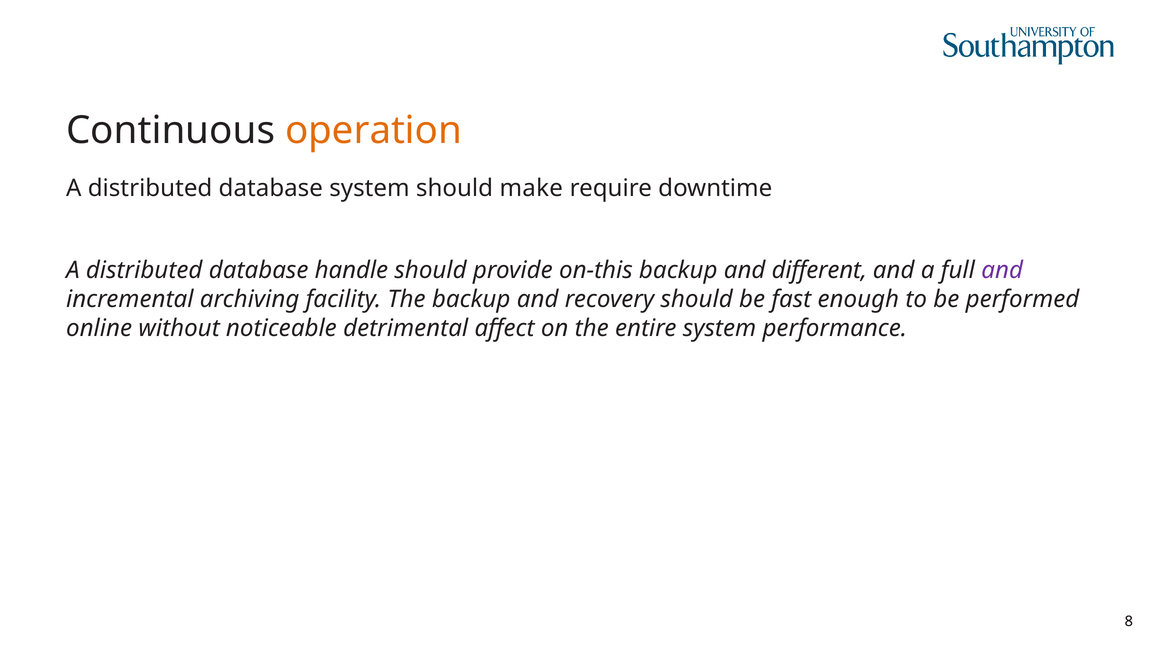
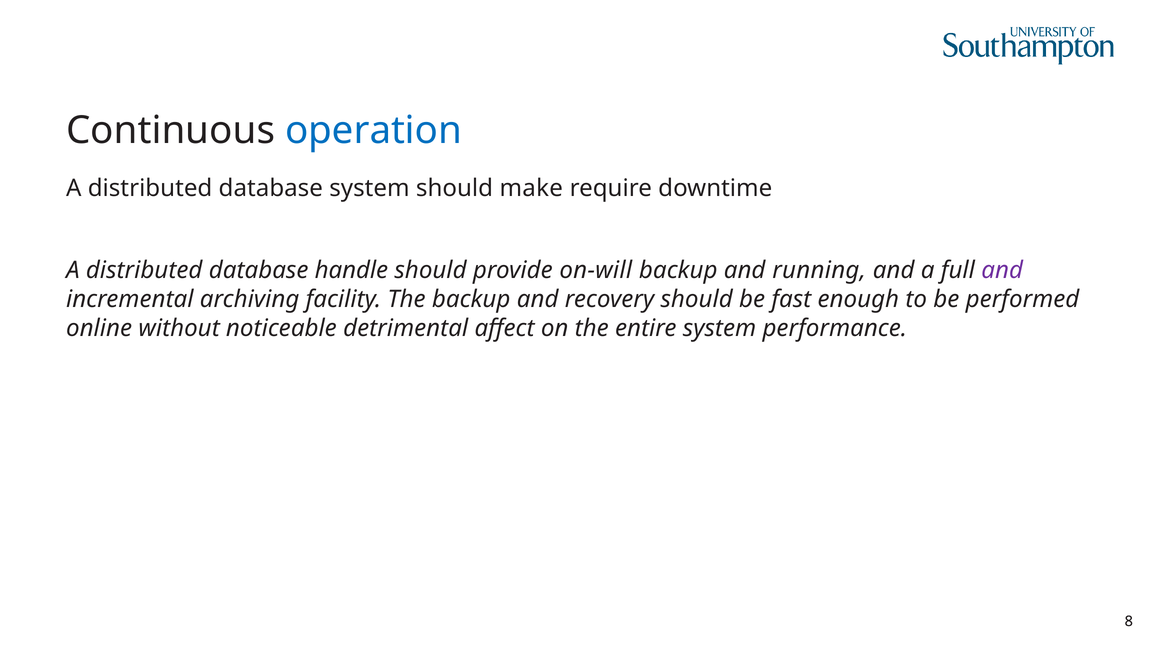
operation colour: orange -> blue
on-this: on-this -> on-will
different: different -> running
